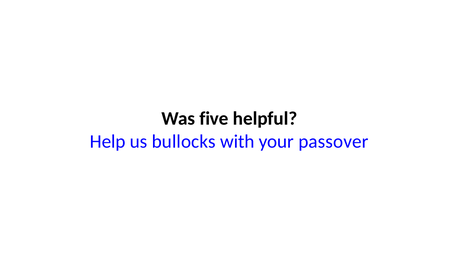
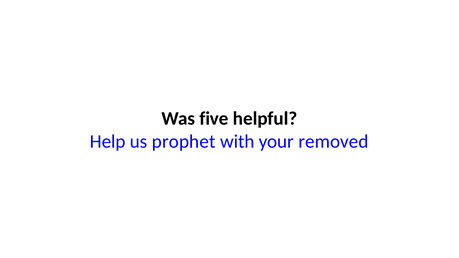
bullocks: bullocks -> prophet
passover: passover -> removed
